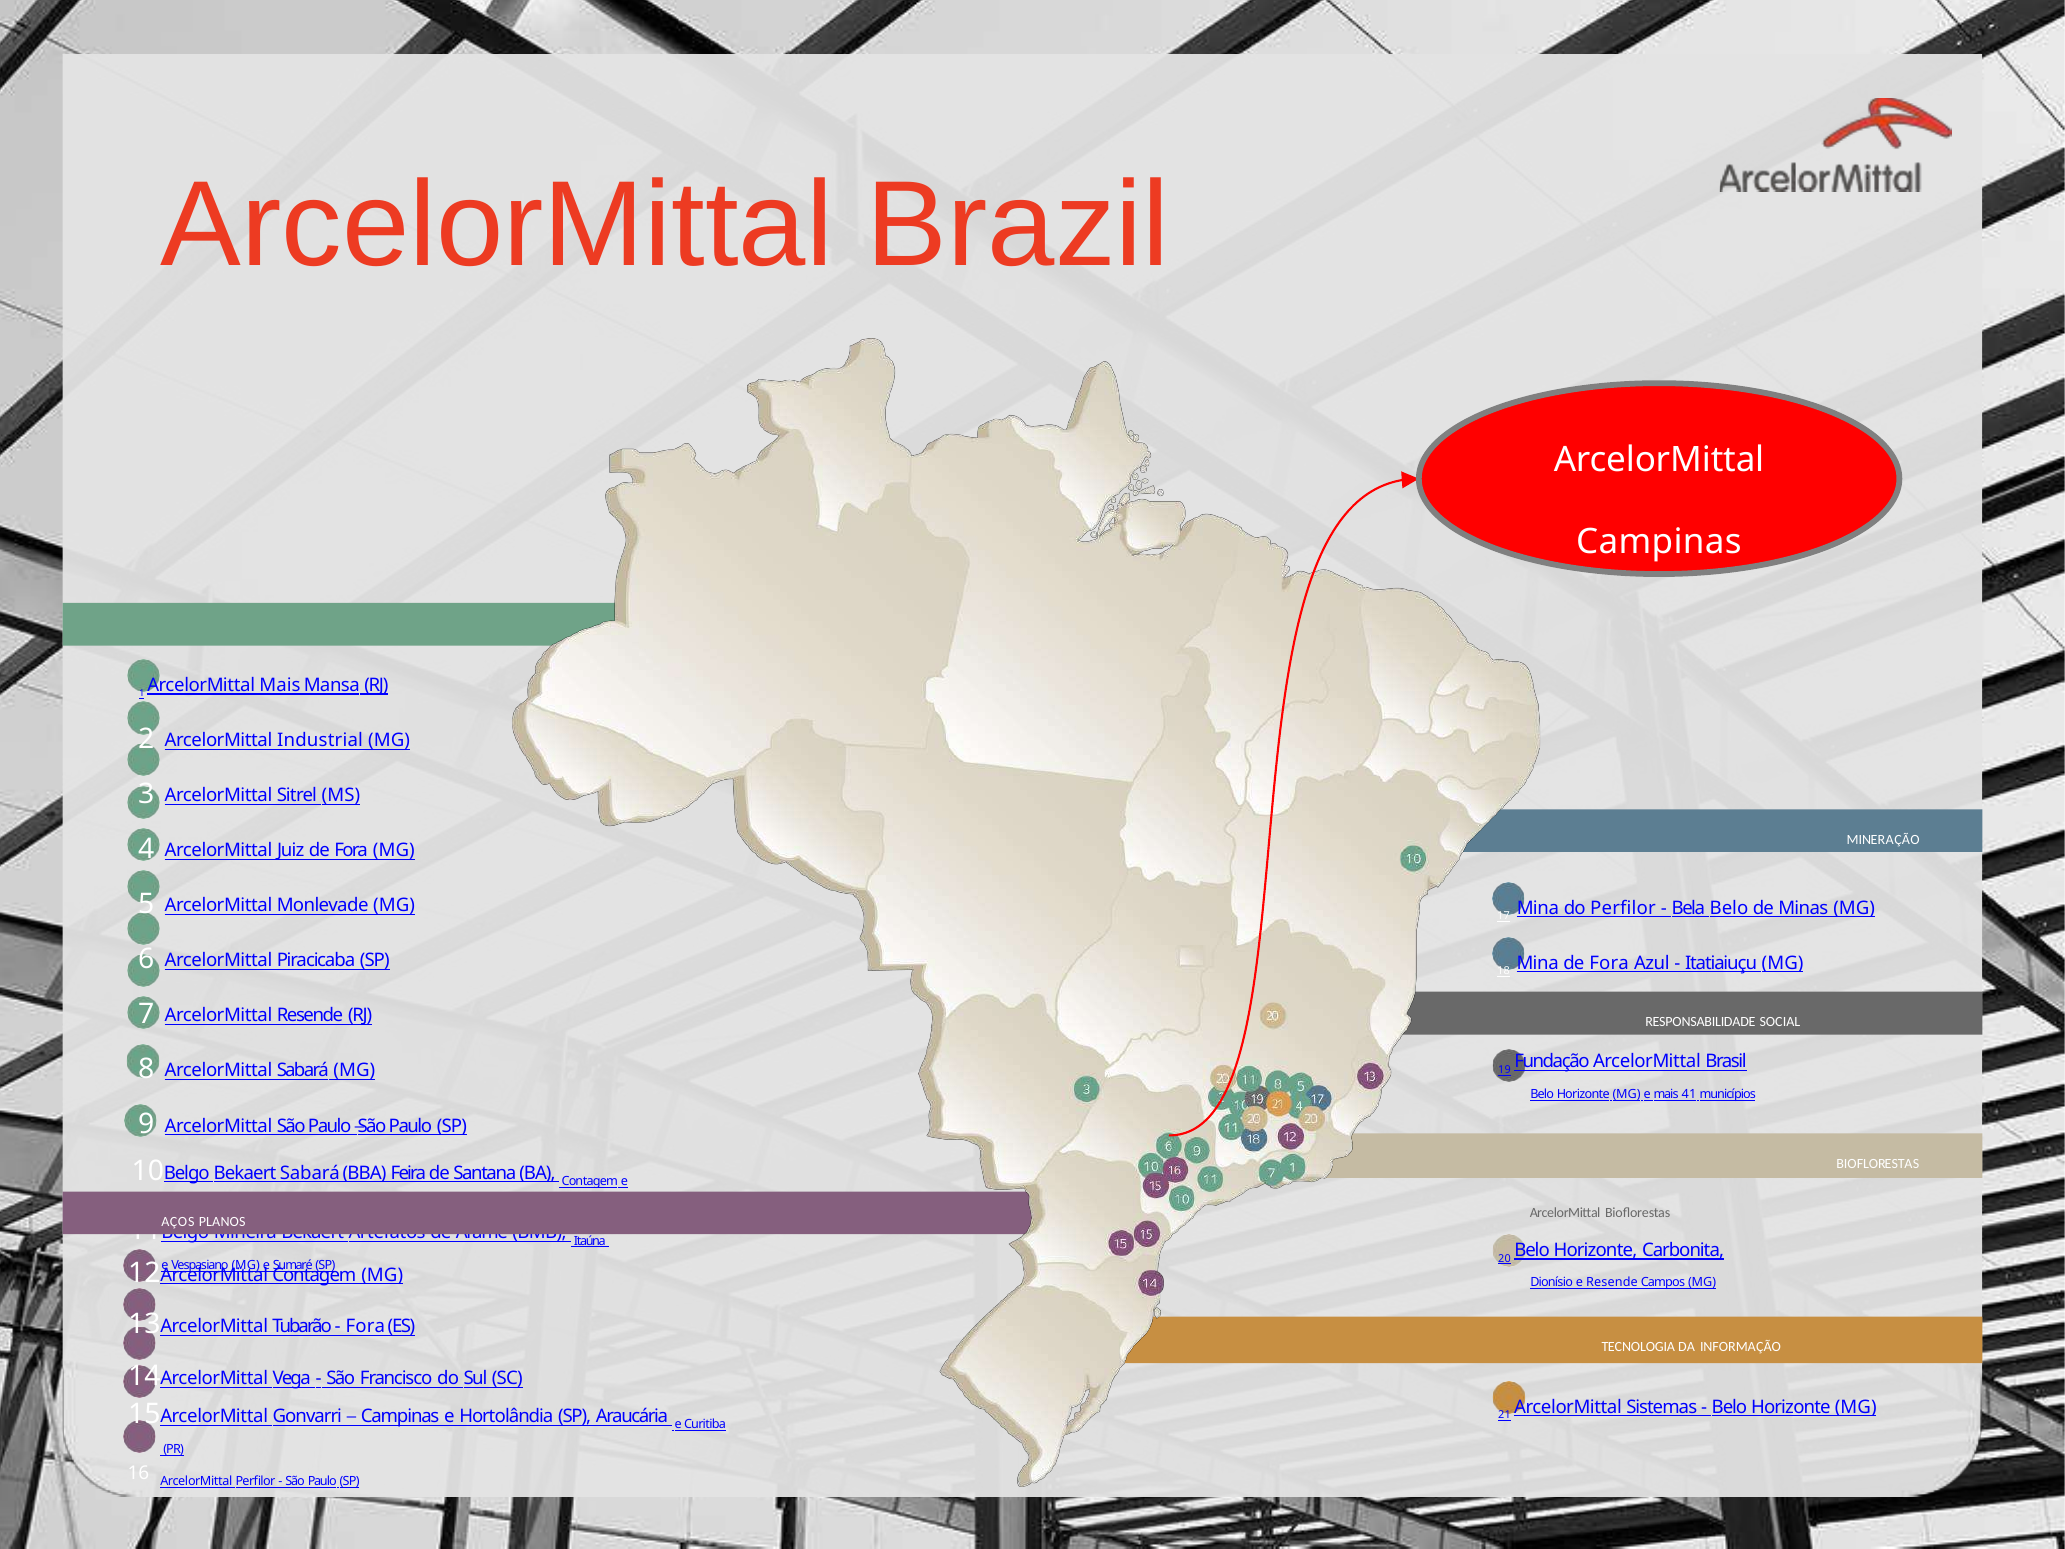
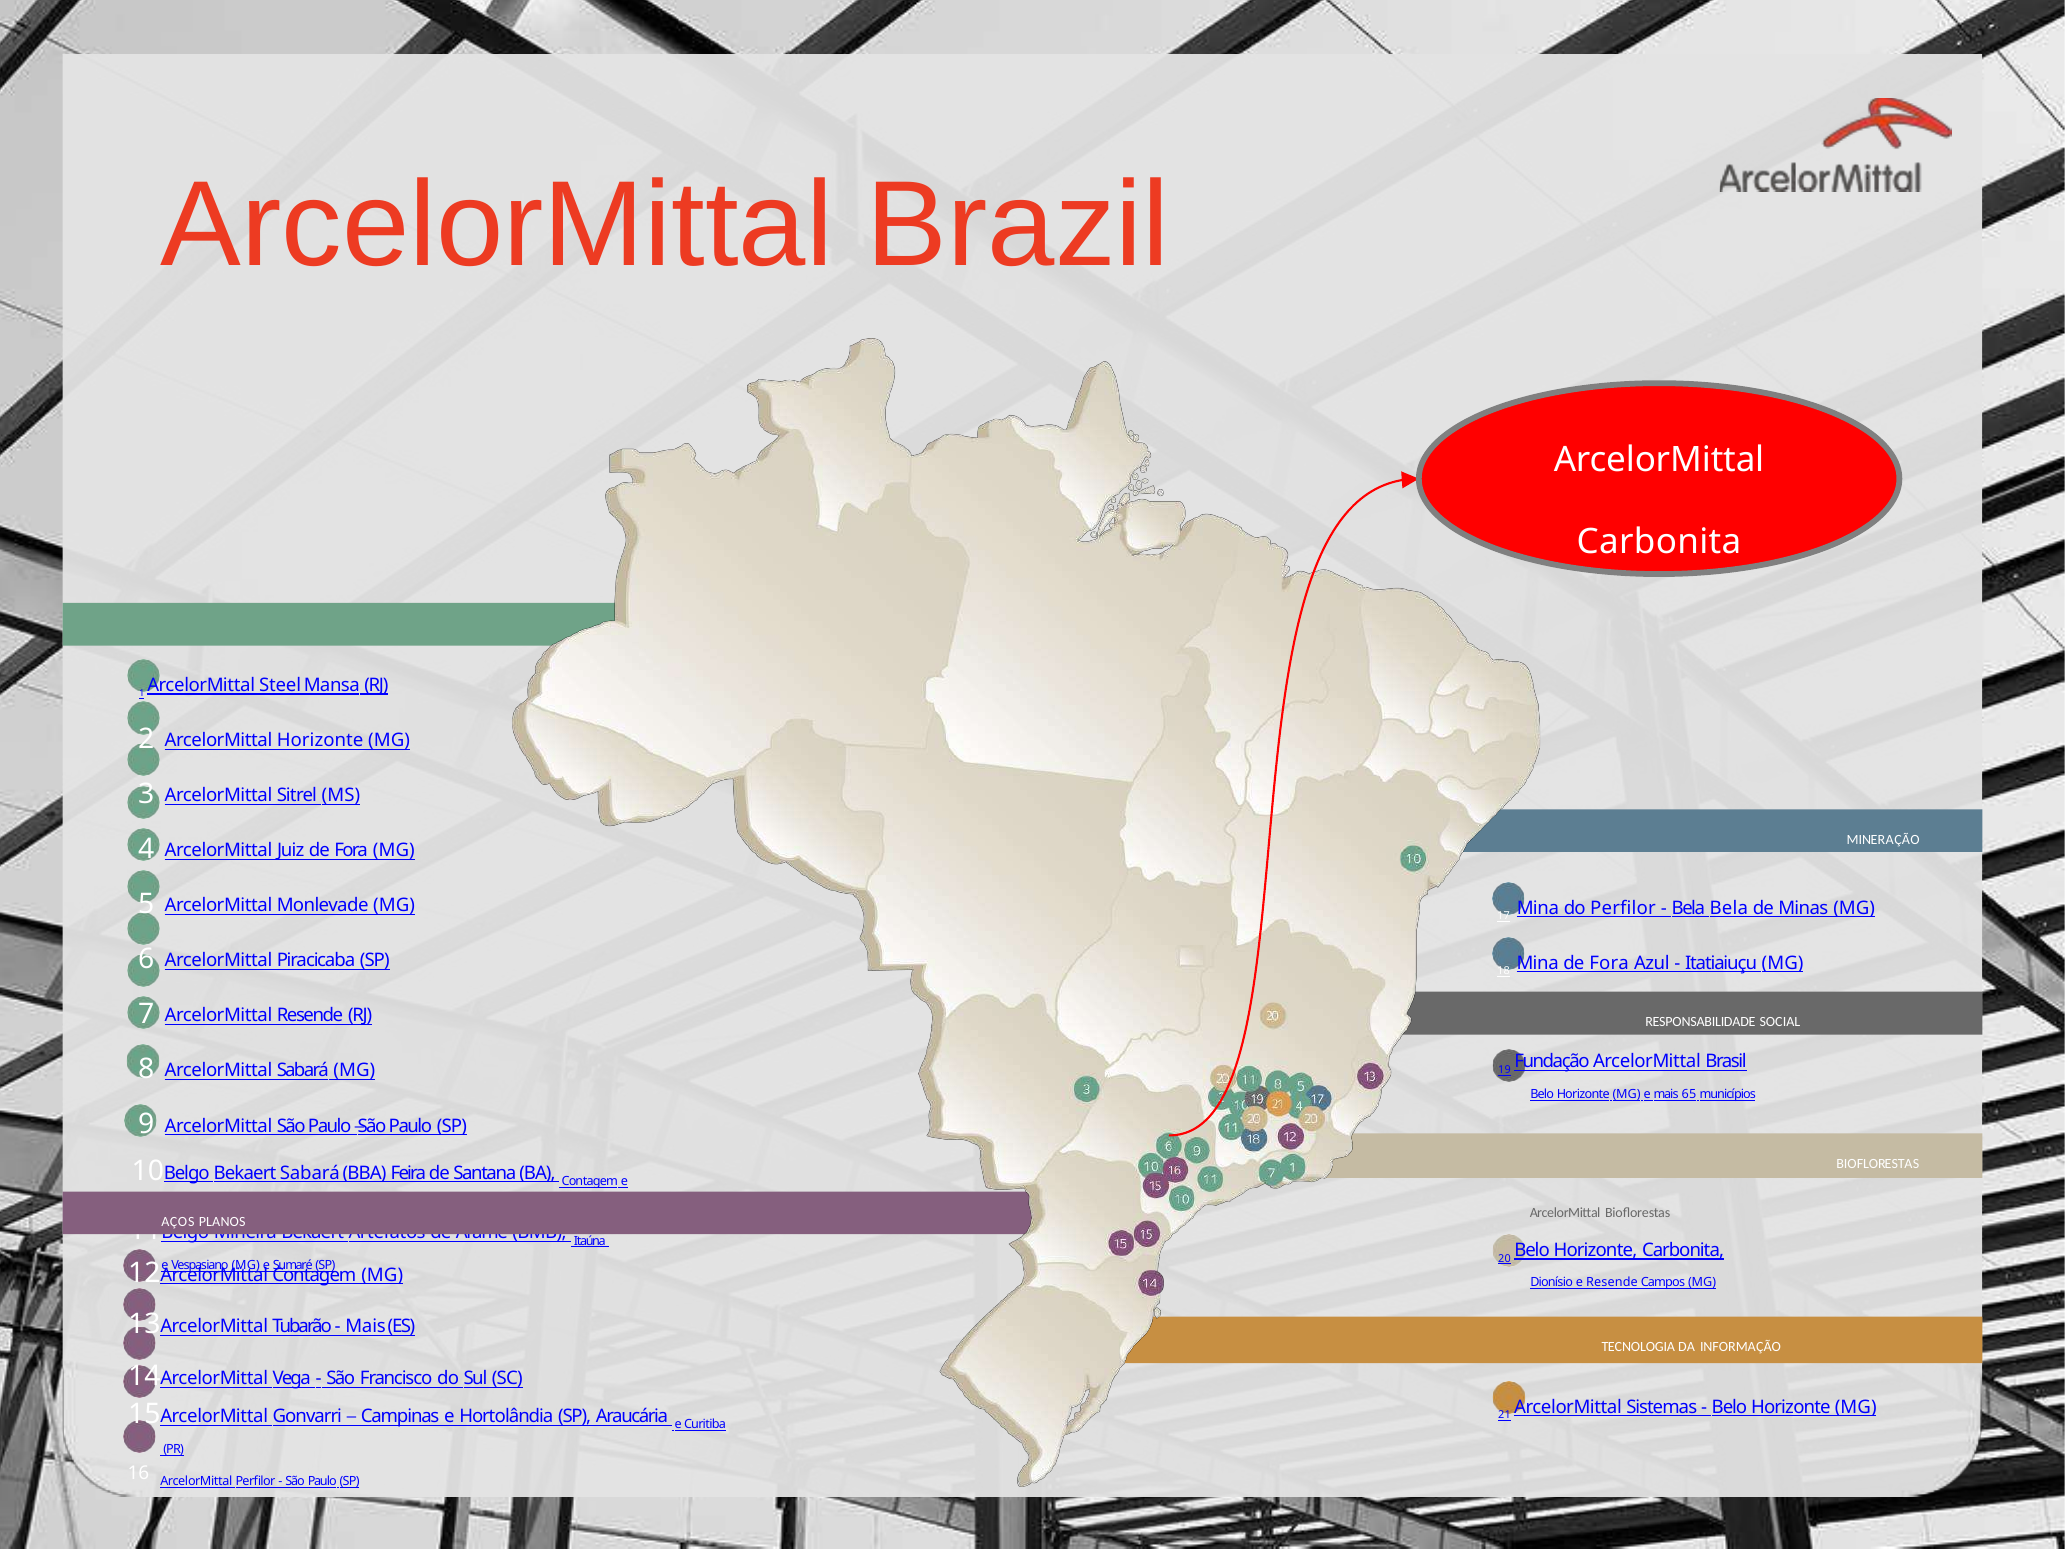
Campinas at (1659, 542): Campinas -> Carbonita
ArcelorMittal Mais: Mais -> Steel
ArcelorMittal Industrial: Industrial -> Horizonte
Bela Belo: Belo -> Bela
41: 41 -> 65
Fora at (365, 1327): Fora -> Mais
